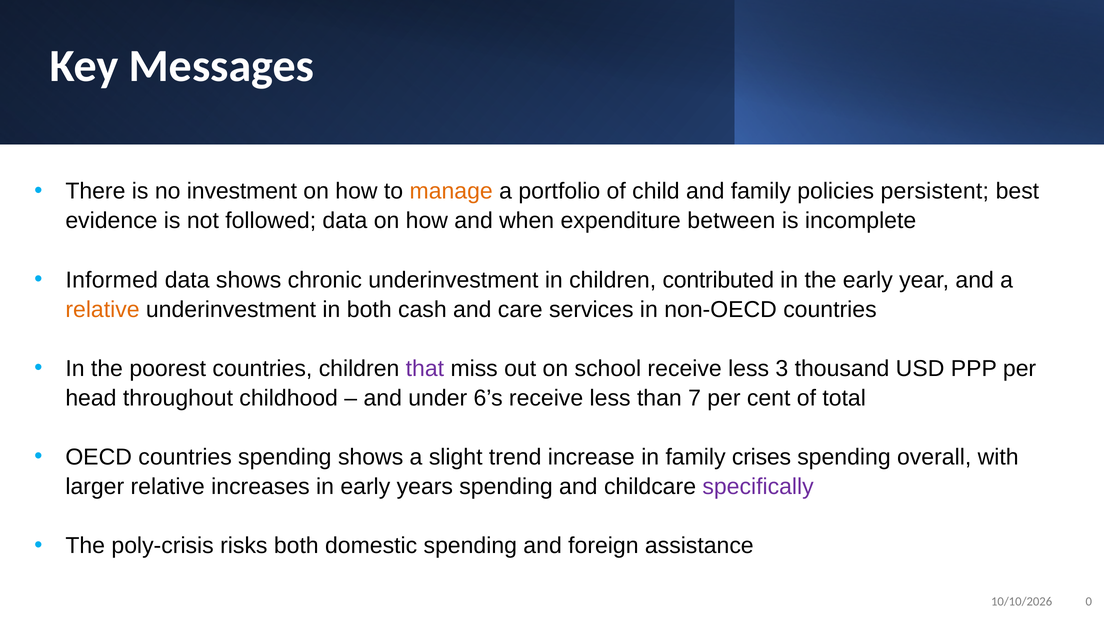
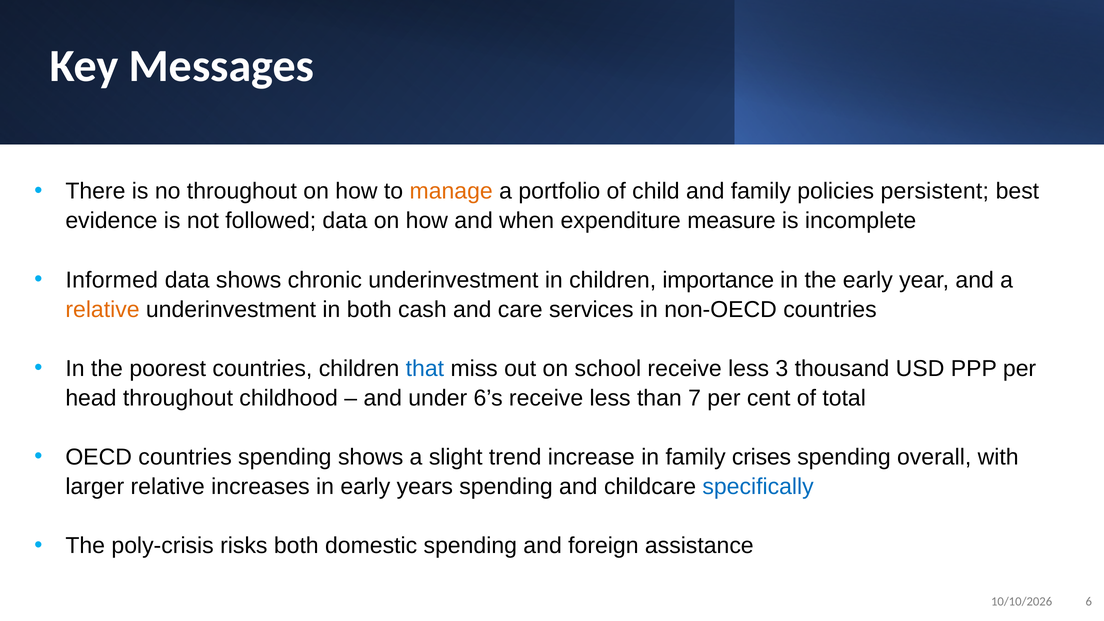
no investment: investment -> throughout
between: between -> measure
contributed: contributed -> importance
that colour: purple -> blue
specifically colour: purple -> blue
0: 0 -> 6
